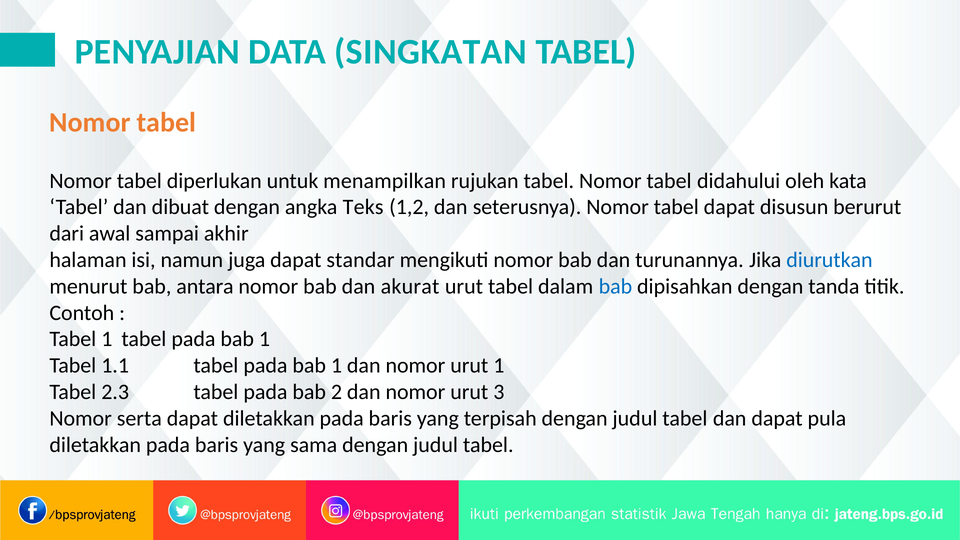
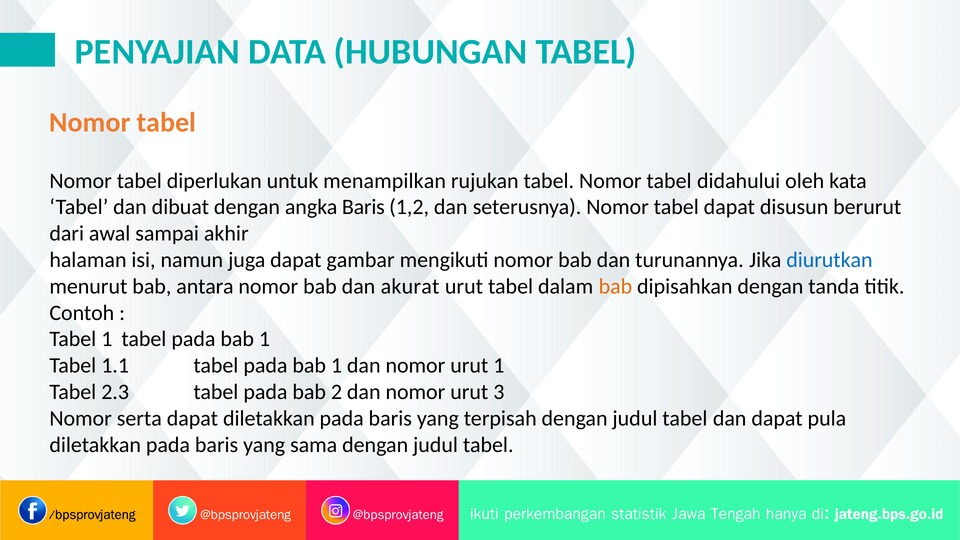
SINGKATAN: SINGKATAN -> HUBUNGAN
angka Teks: Teks -> Baris
standar: standar -> gambar
bab at (615, 286) colour: blue -> orange
